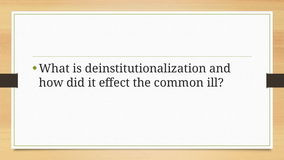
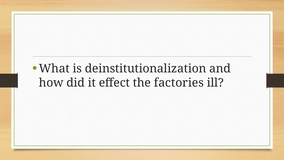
common: common -> factories
